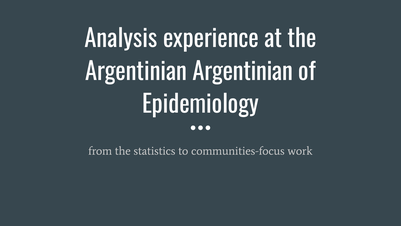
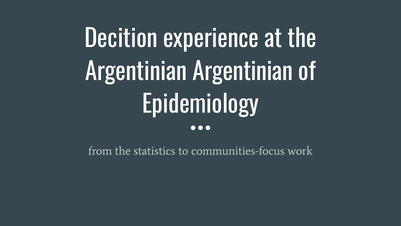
Analysis: Analysis -> Decition
